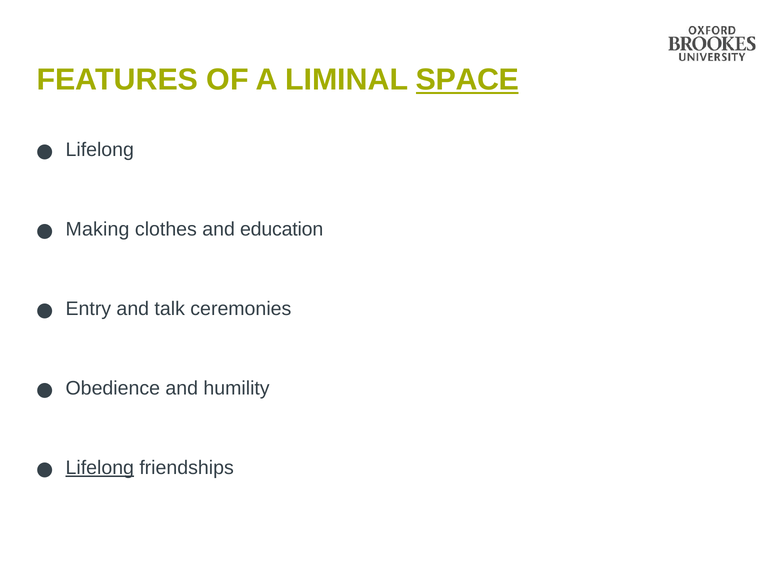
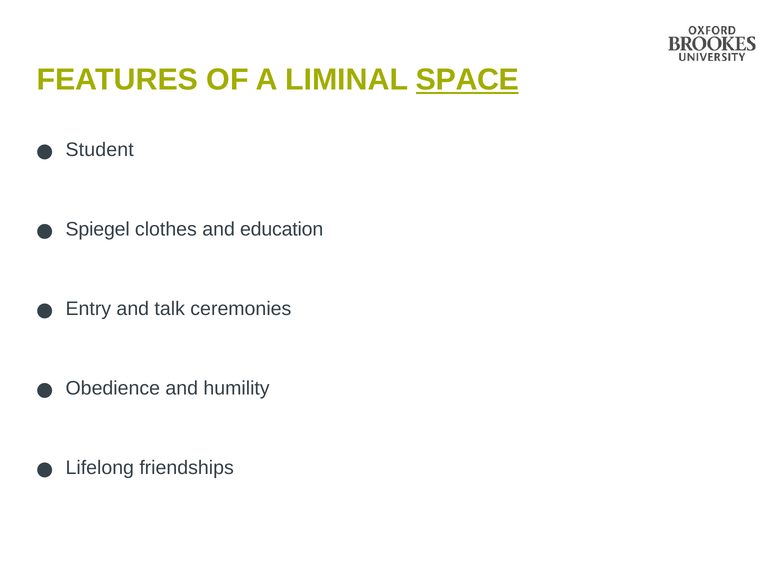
Lifelong at (100, 149): Lifelong -> Student
Making: Making -> Spiegel
Lifelong at (100, 467) underline: present -> none
